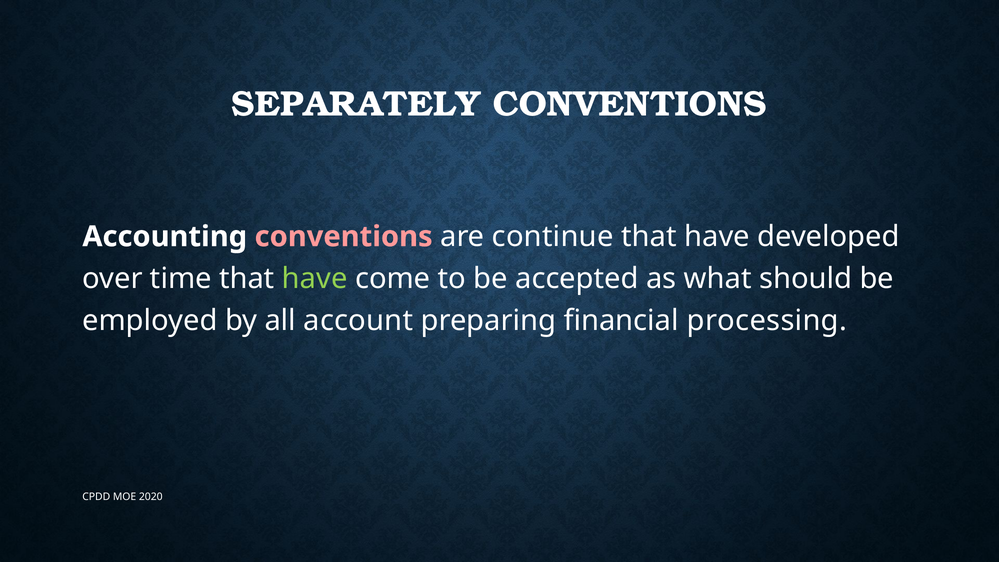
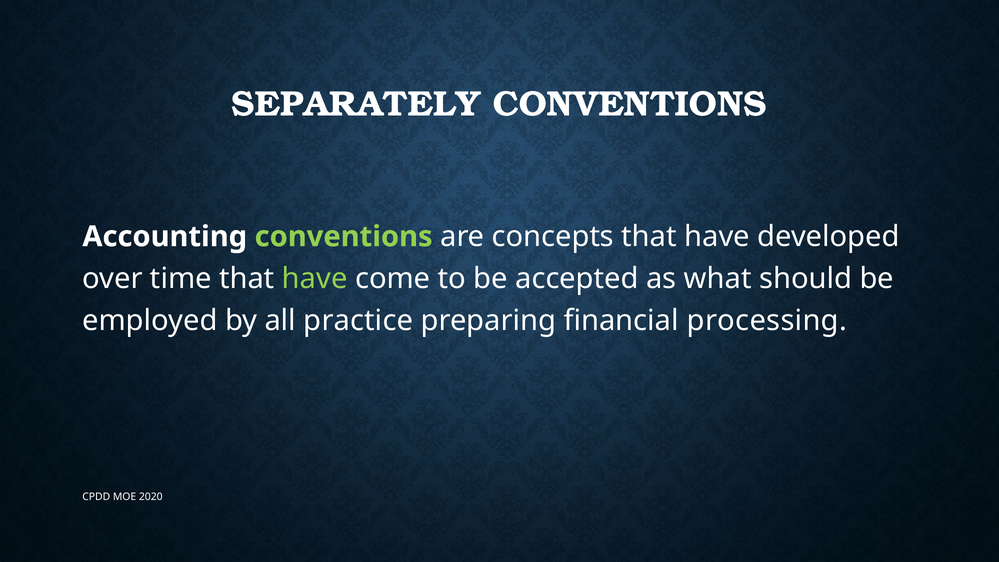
conventions at (344, 237) colour: pink -> light green
continue: continue -> concepts
account: account -> practice
